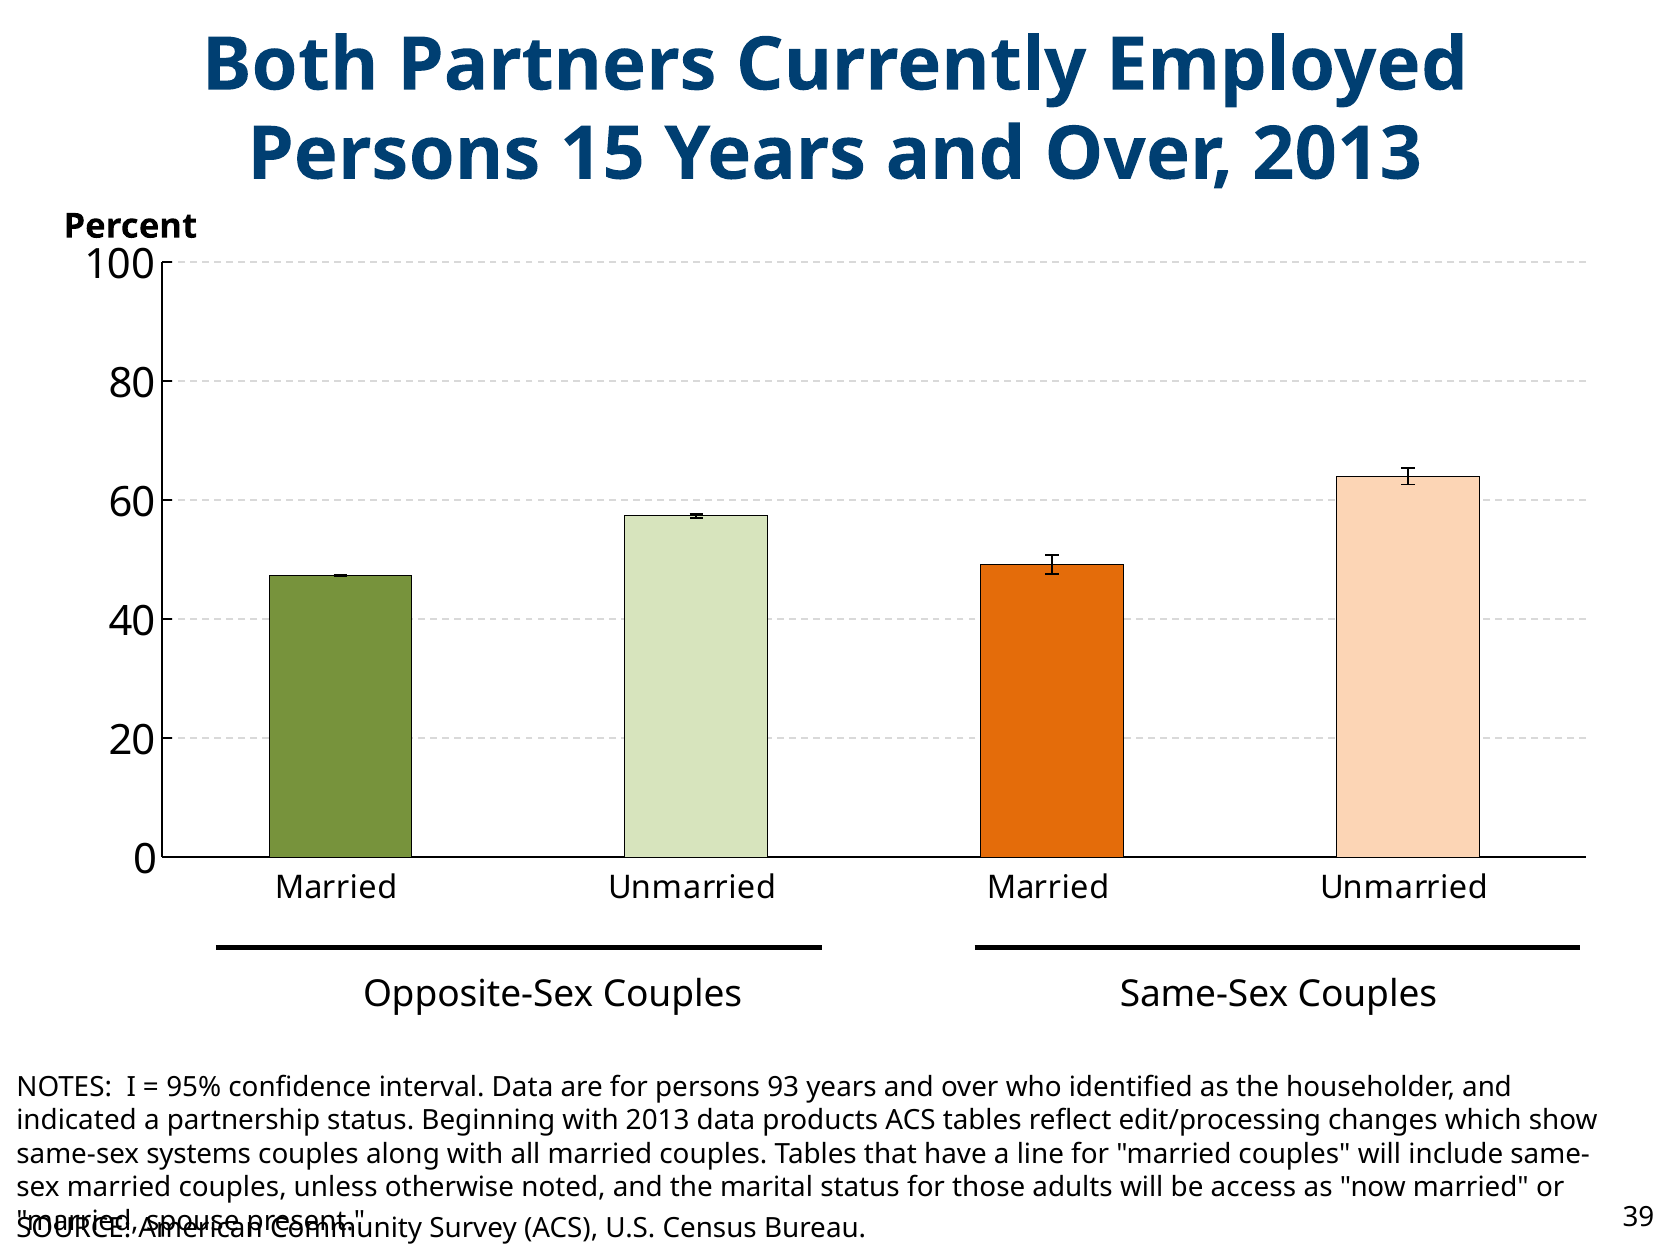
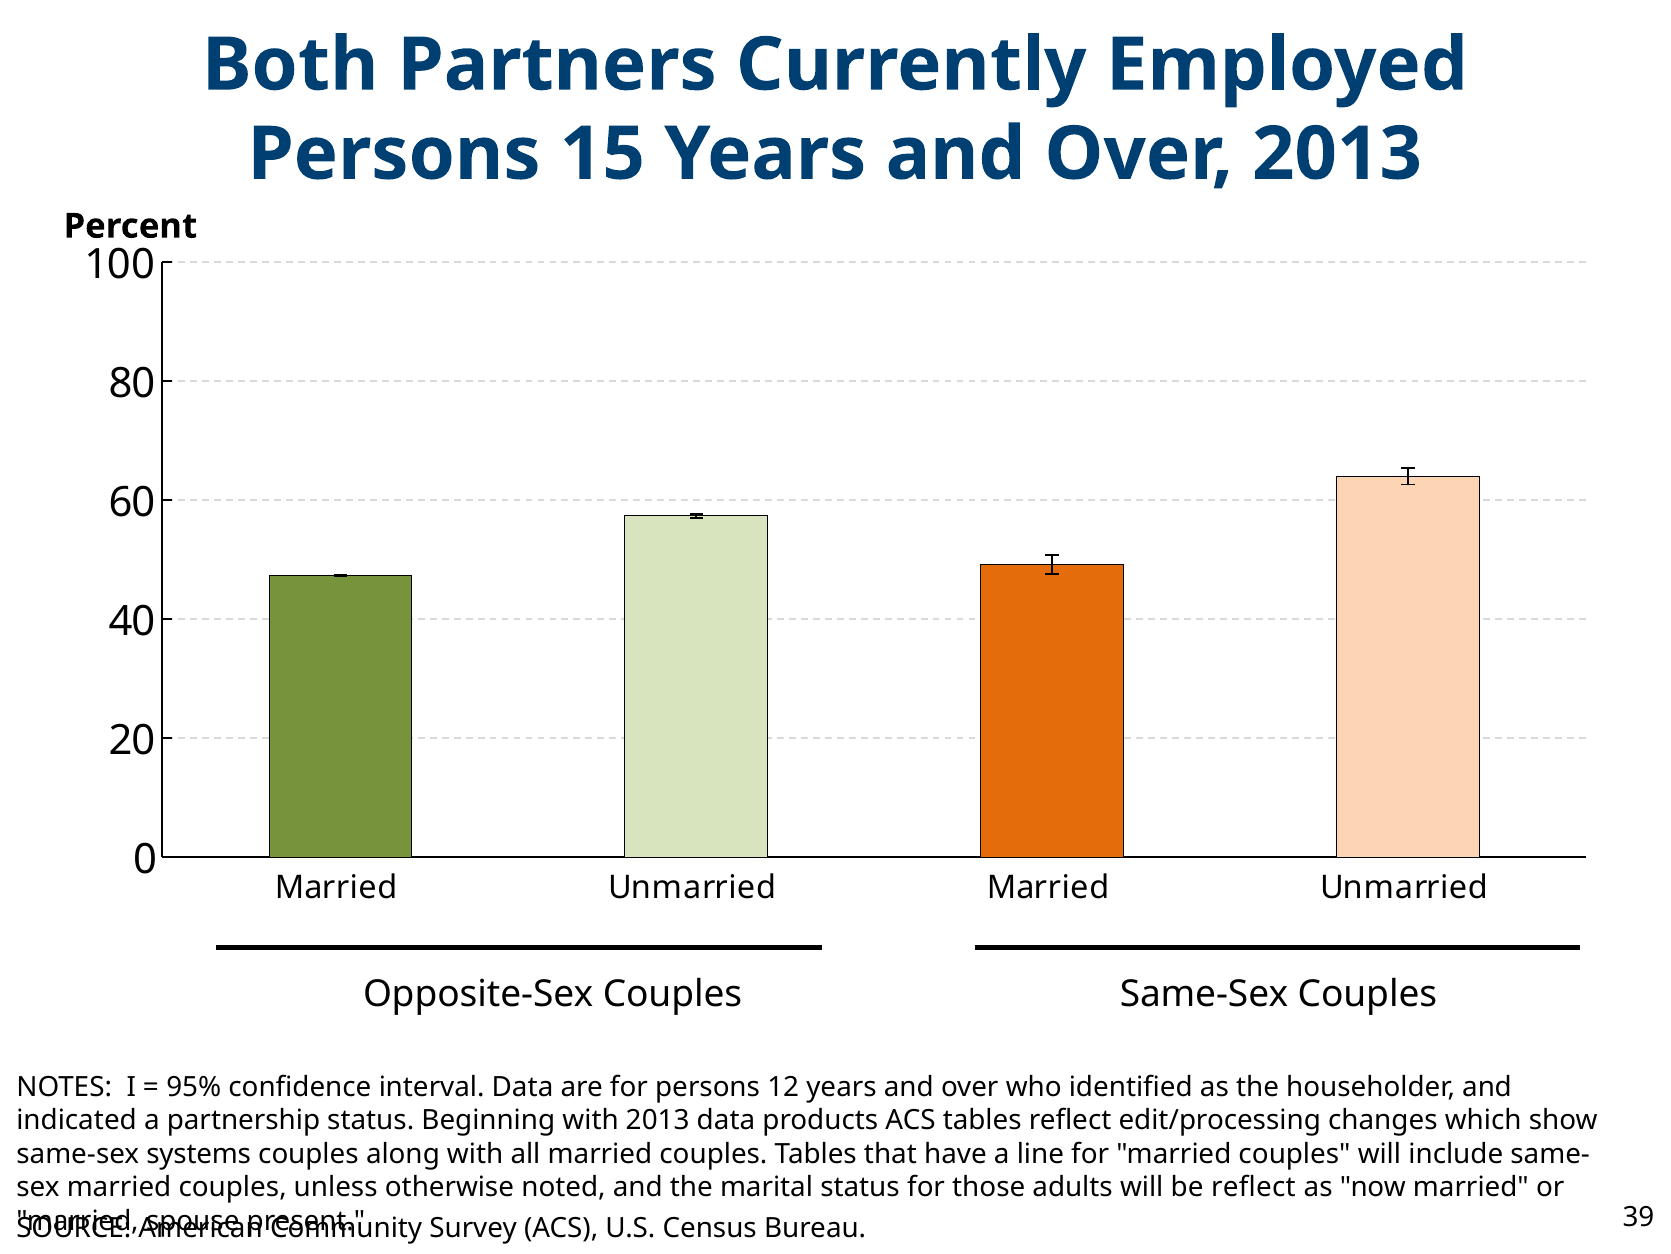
93: 93 -> 12
be access: access -> reflect
